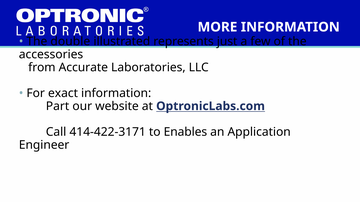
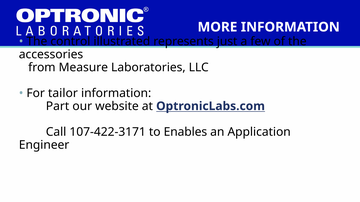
double: double -> control
Accurate: Accurate -> Measure
exact: exact -> tailor
414-422-3171: 414-422-3171 -> 107-422-3171
